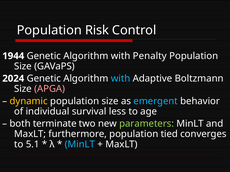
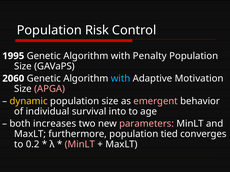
1944: 1944 -> 1995
2024: 2024 -> 2060
Boltzmann: Boltzmann -> Motivation
emergent colour: light blue -> pink
less: less -> into
terminate: terminate -> increases
parameters colour: light green -> pink
5.1: 5.1 -> 0.2
MinLT at (80, 145) colour: light blue -> pink
